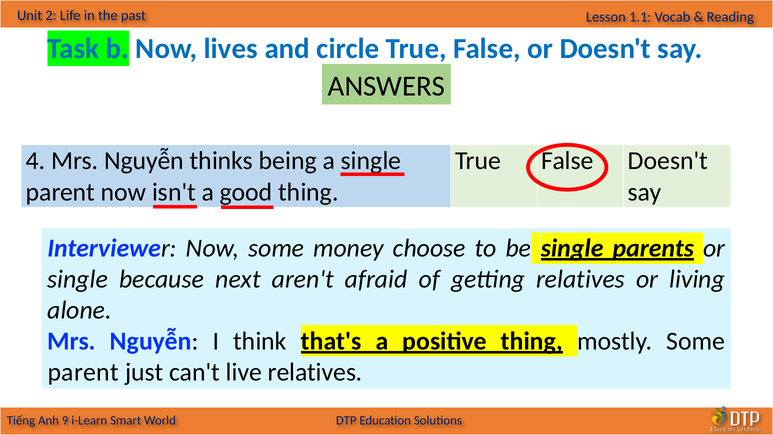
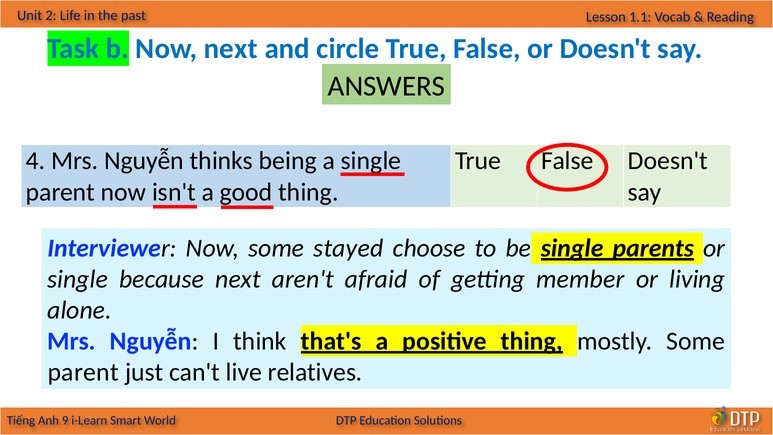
Now lives: lives -> next
money: money -> stayed
getting relatives: relatives -> member
